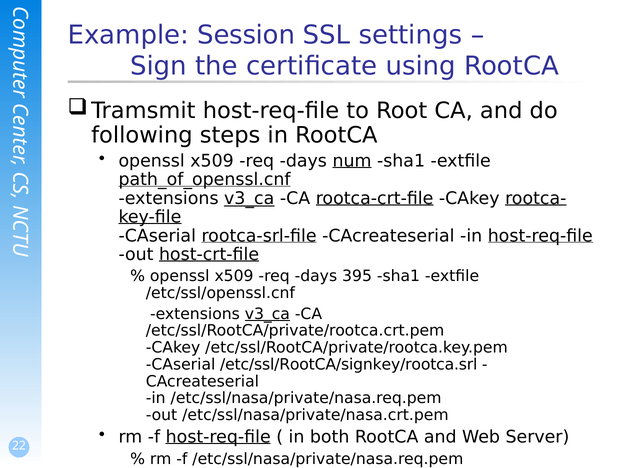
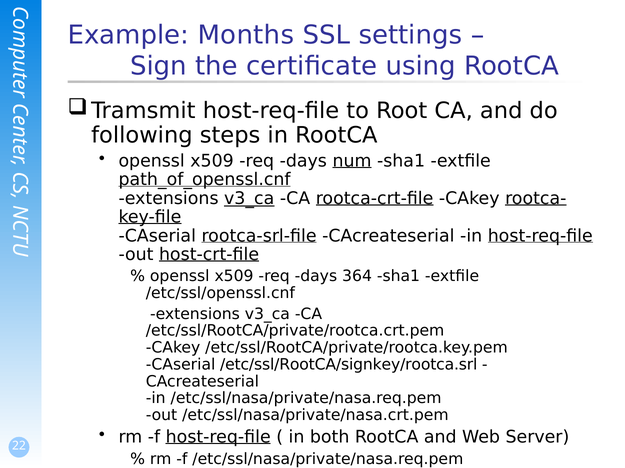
Session: Session -> Months
395: 395 -> 364
v3_ca at (267, 314) underline: present -> none
